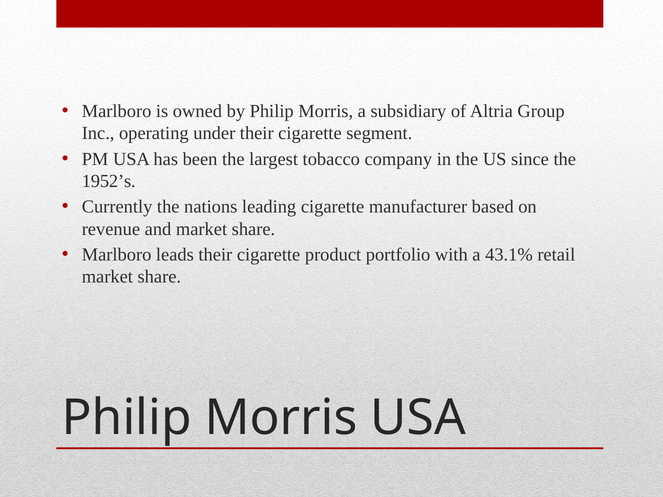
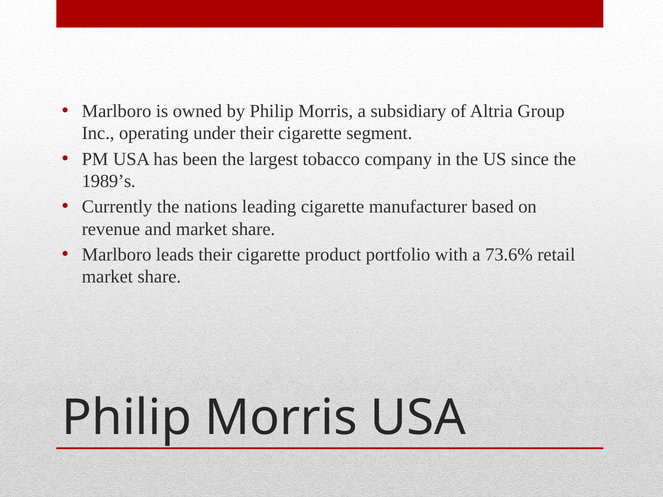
1952’s: 1952’s -> 1989’s
43.1%: 43.1% -> 73.6%
